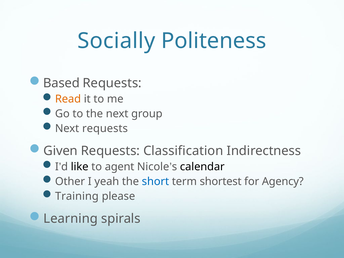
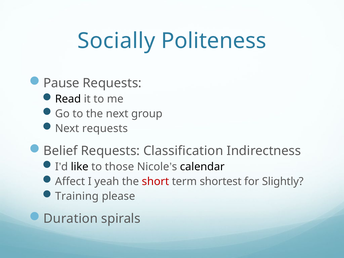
Based: Based -> Pause
Read colour: orange -> black
Given: Given -> Belief
agent: agent -> those
Other: Other -> Affect
short colour: blue -> red
Agency: Agency -> Slightly
Learning: Learning -> Duration
